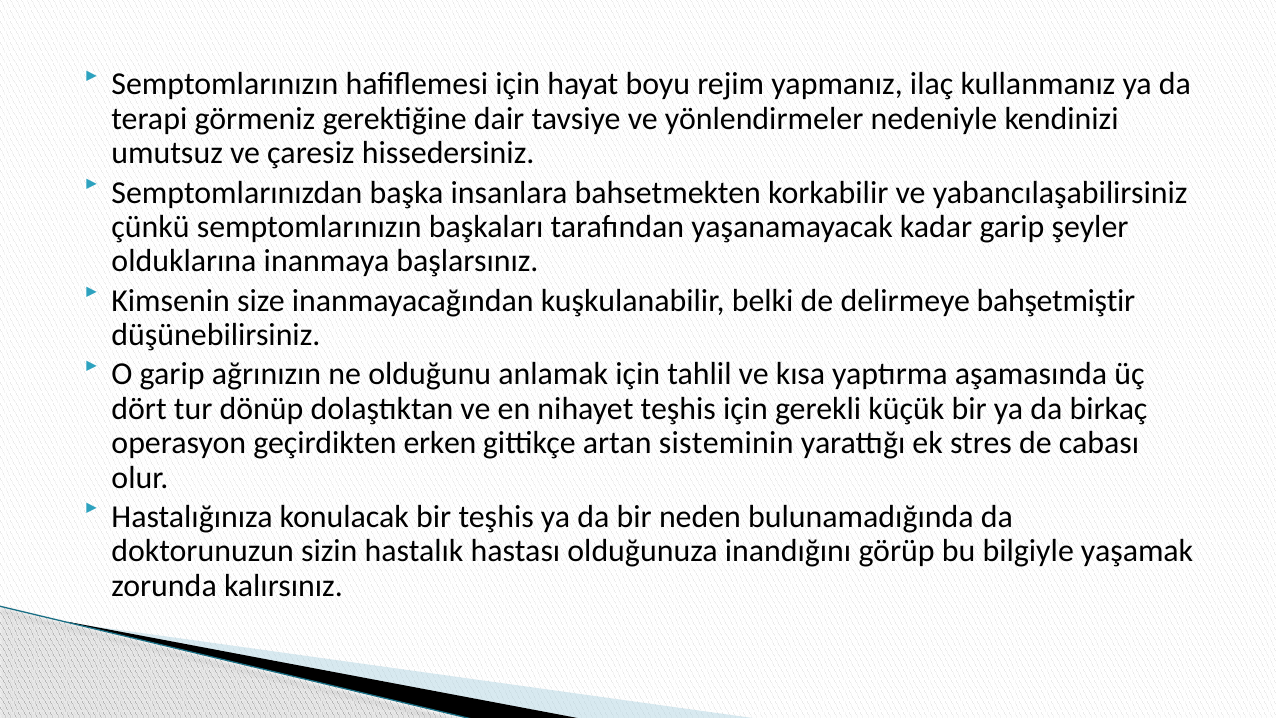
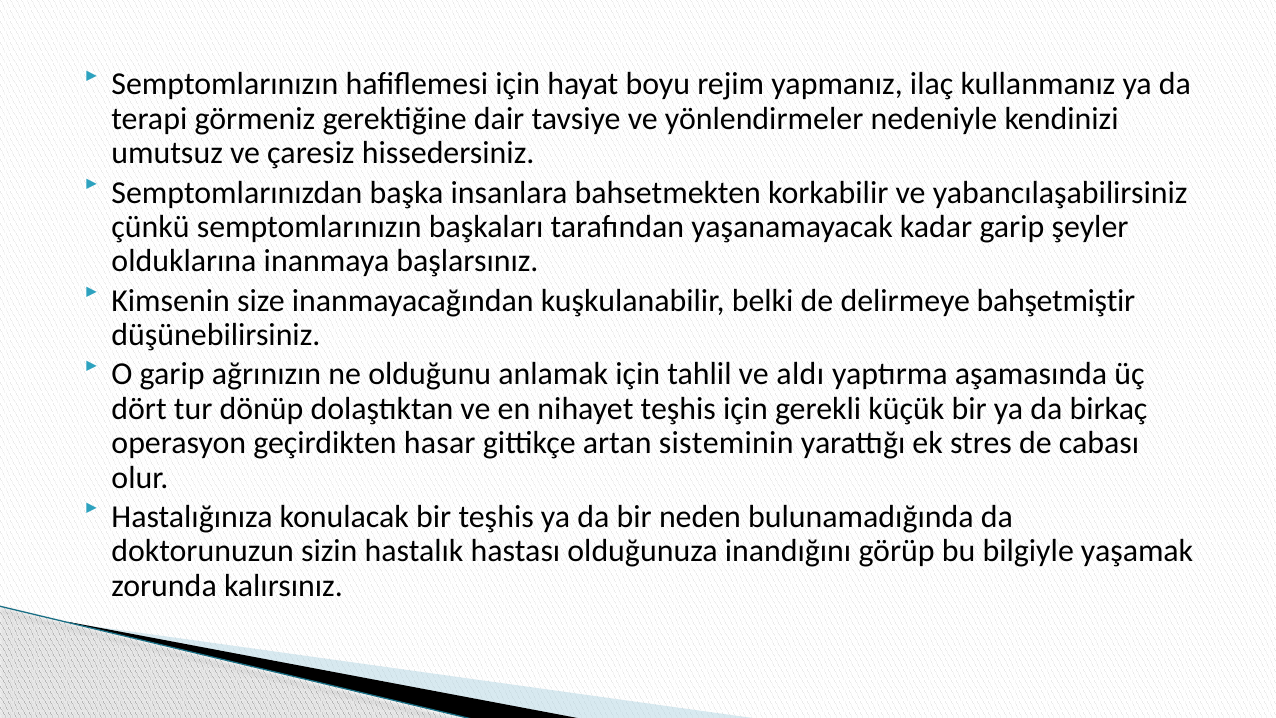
kısa: kısa -> aldı
erken: erken -> hasar
